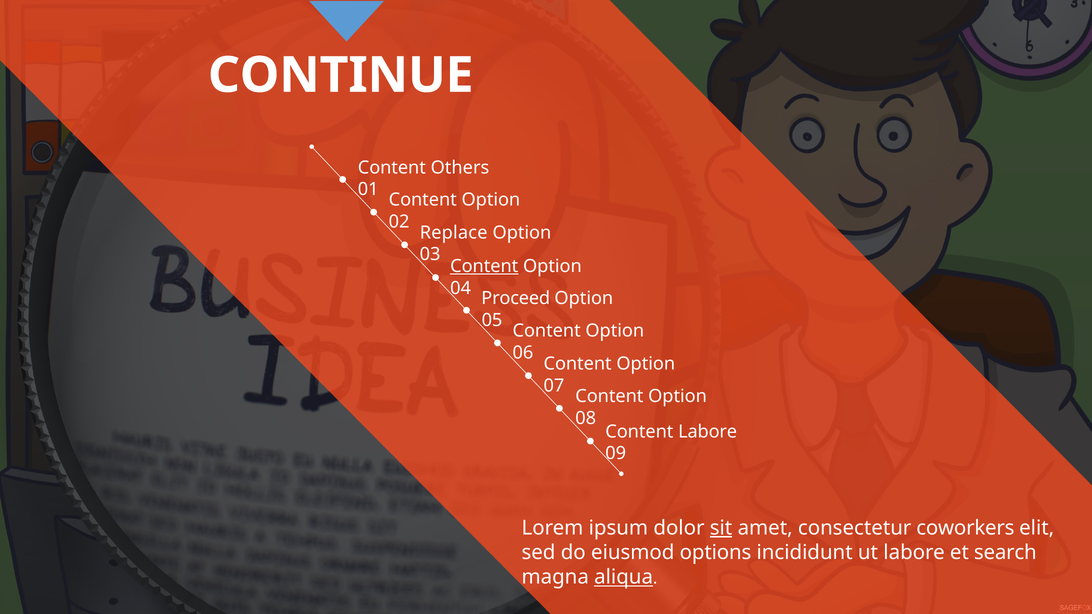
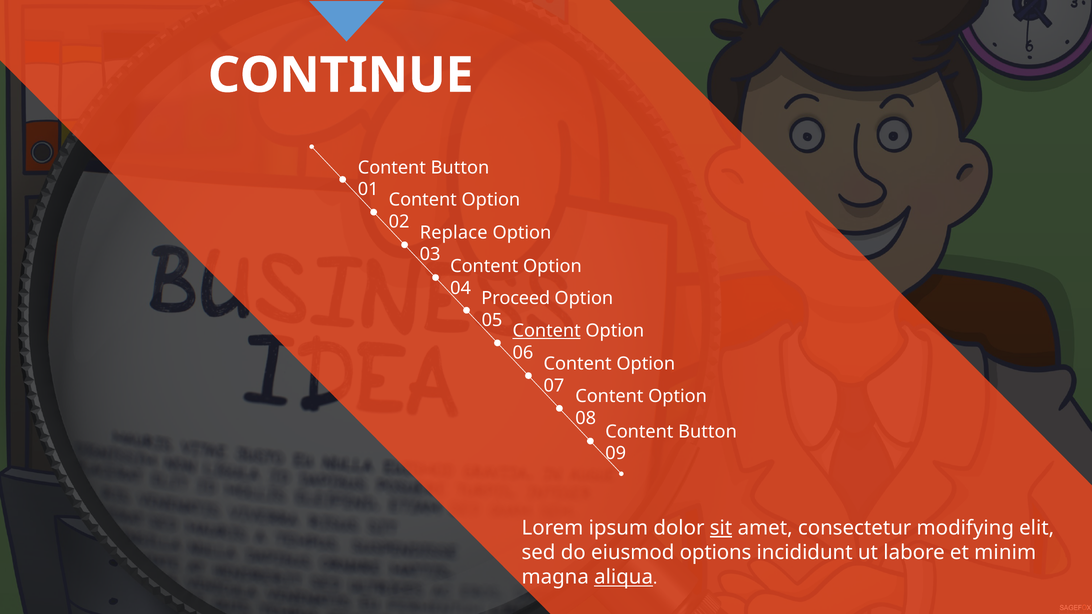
Others at (460, 168): Others -> Button
Content at (484, 266) underline: present -> none
Content at (547, 331) underline: none -> present
Labore at (708, 432): Labore -> Button
coworkers: coworkers -> modifying
search: search -> minim
